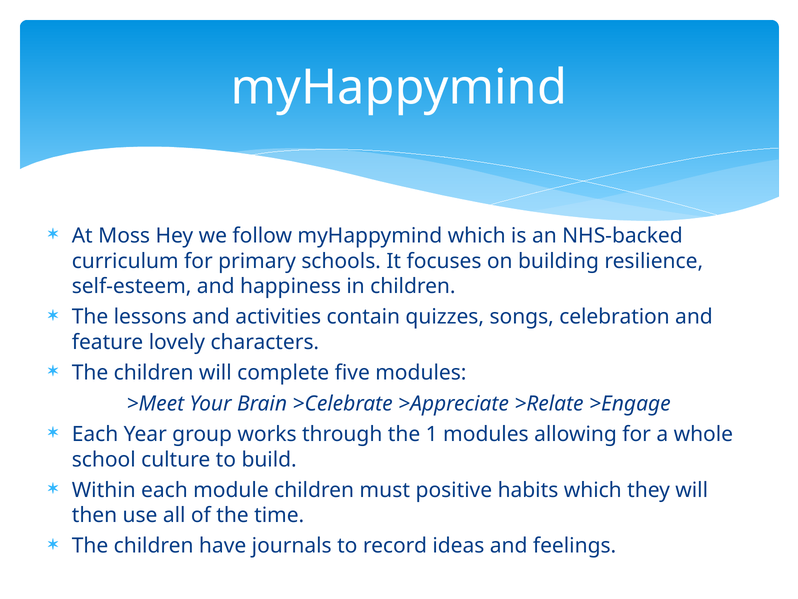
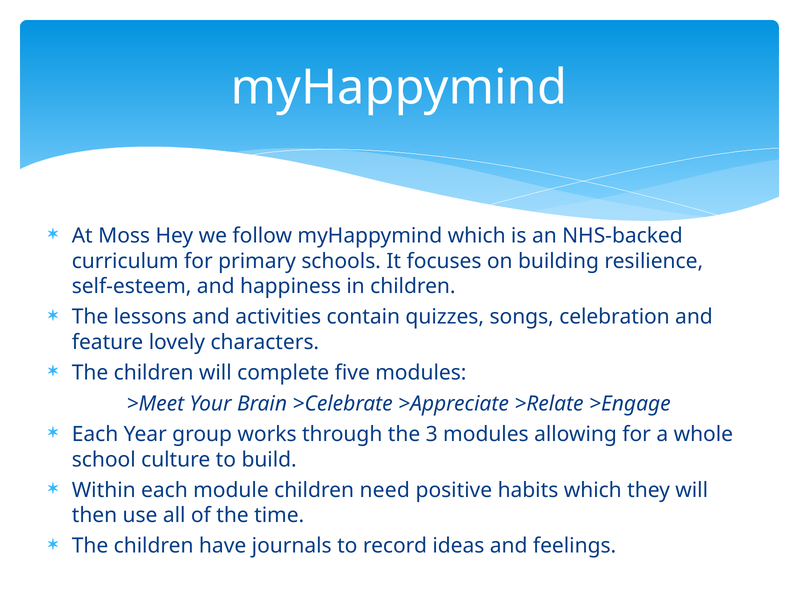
1: 1 -> 3
must: must -> need
